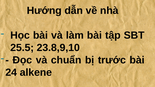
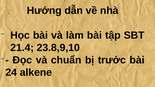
25.5: 25.5 -> 21.4
